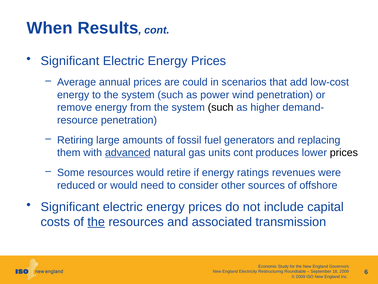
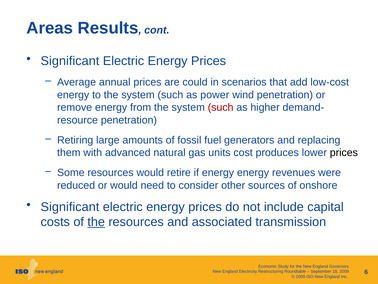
When: When -> Areas
such at (221, 107) colour: black -> red
advanced underline: present -> none
units cont: cont -> cost
energy ratings: ratings -> energy
offshore: offshore -> onshore
